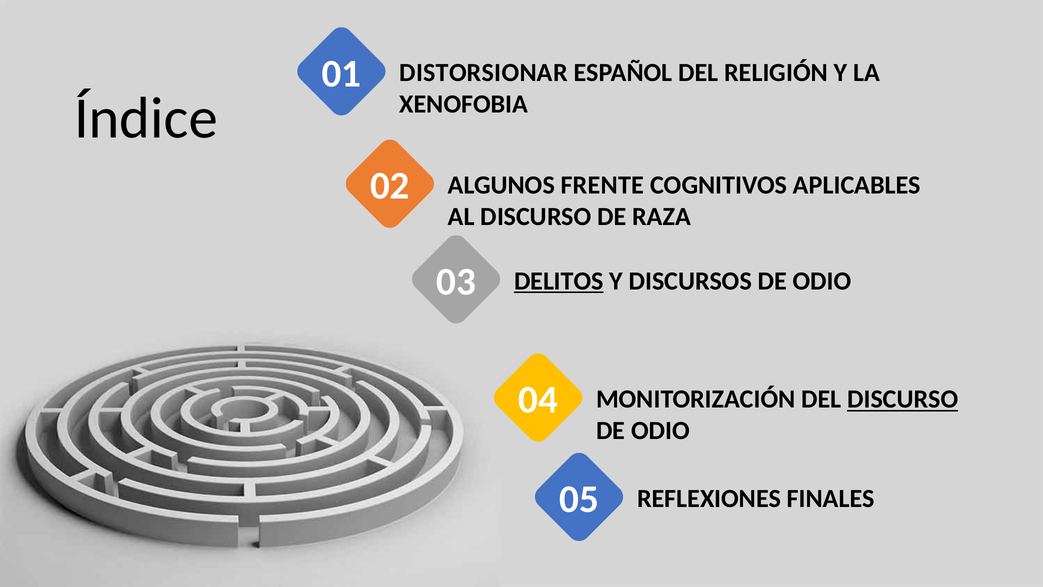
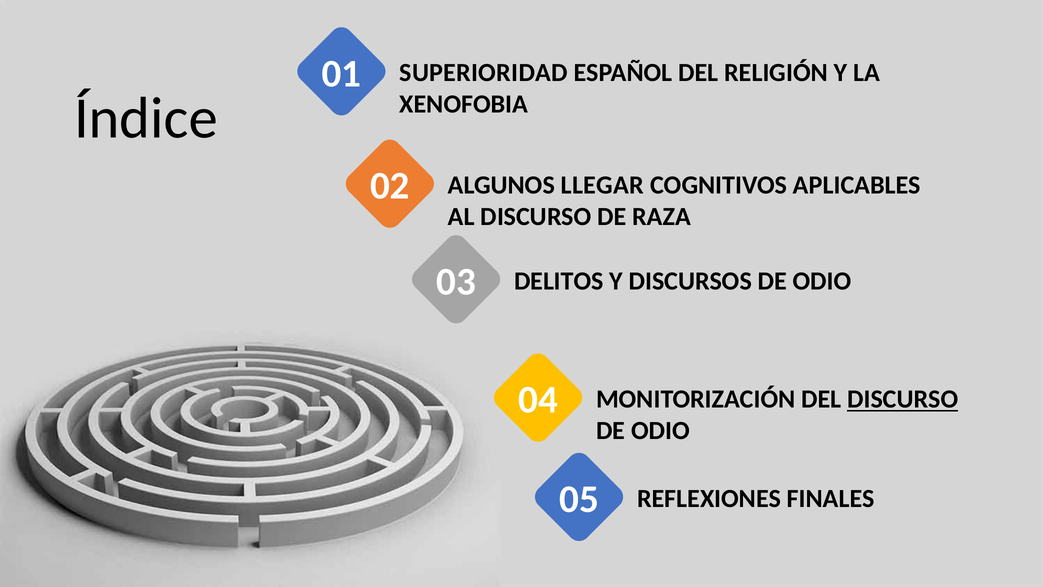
DISTORSIONAR: DISTORSIONAR -> SUPERIORIDAD
FRENTE: FRENTE -> LLEGAR
DELITOS underline: present -> none
